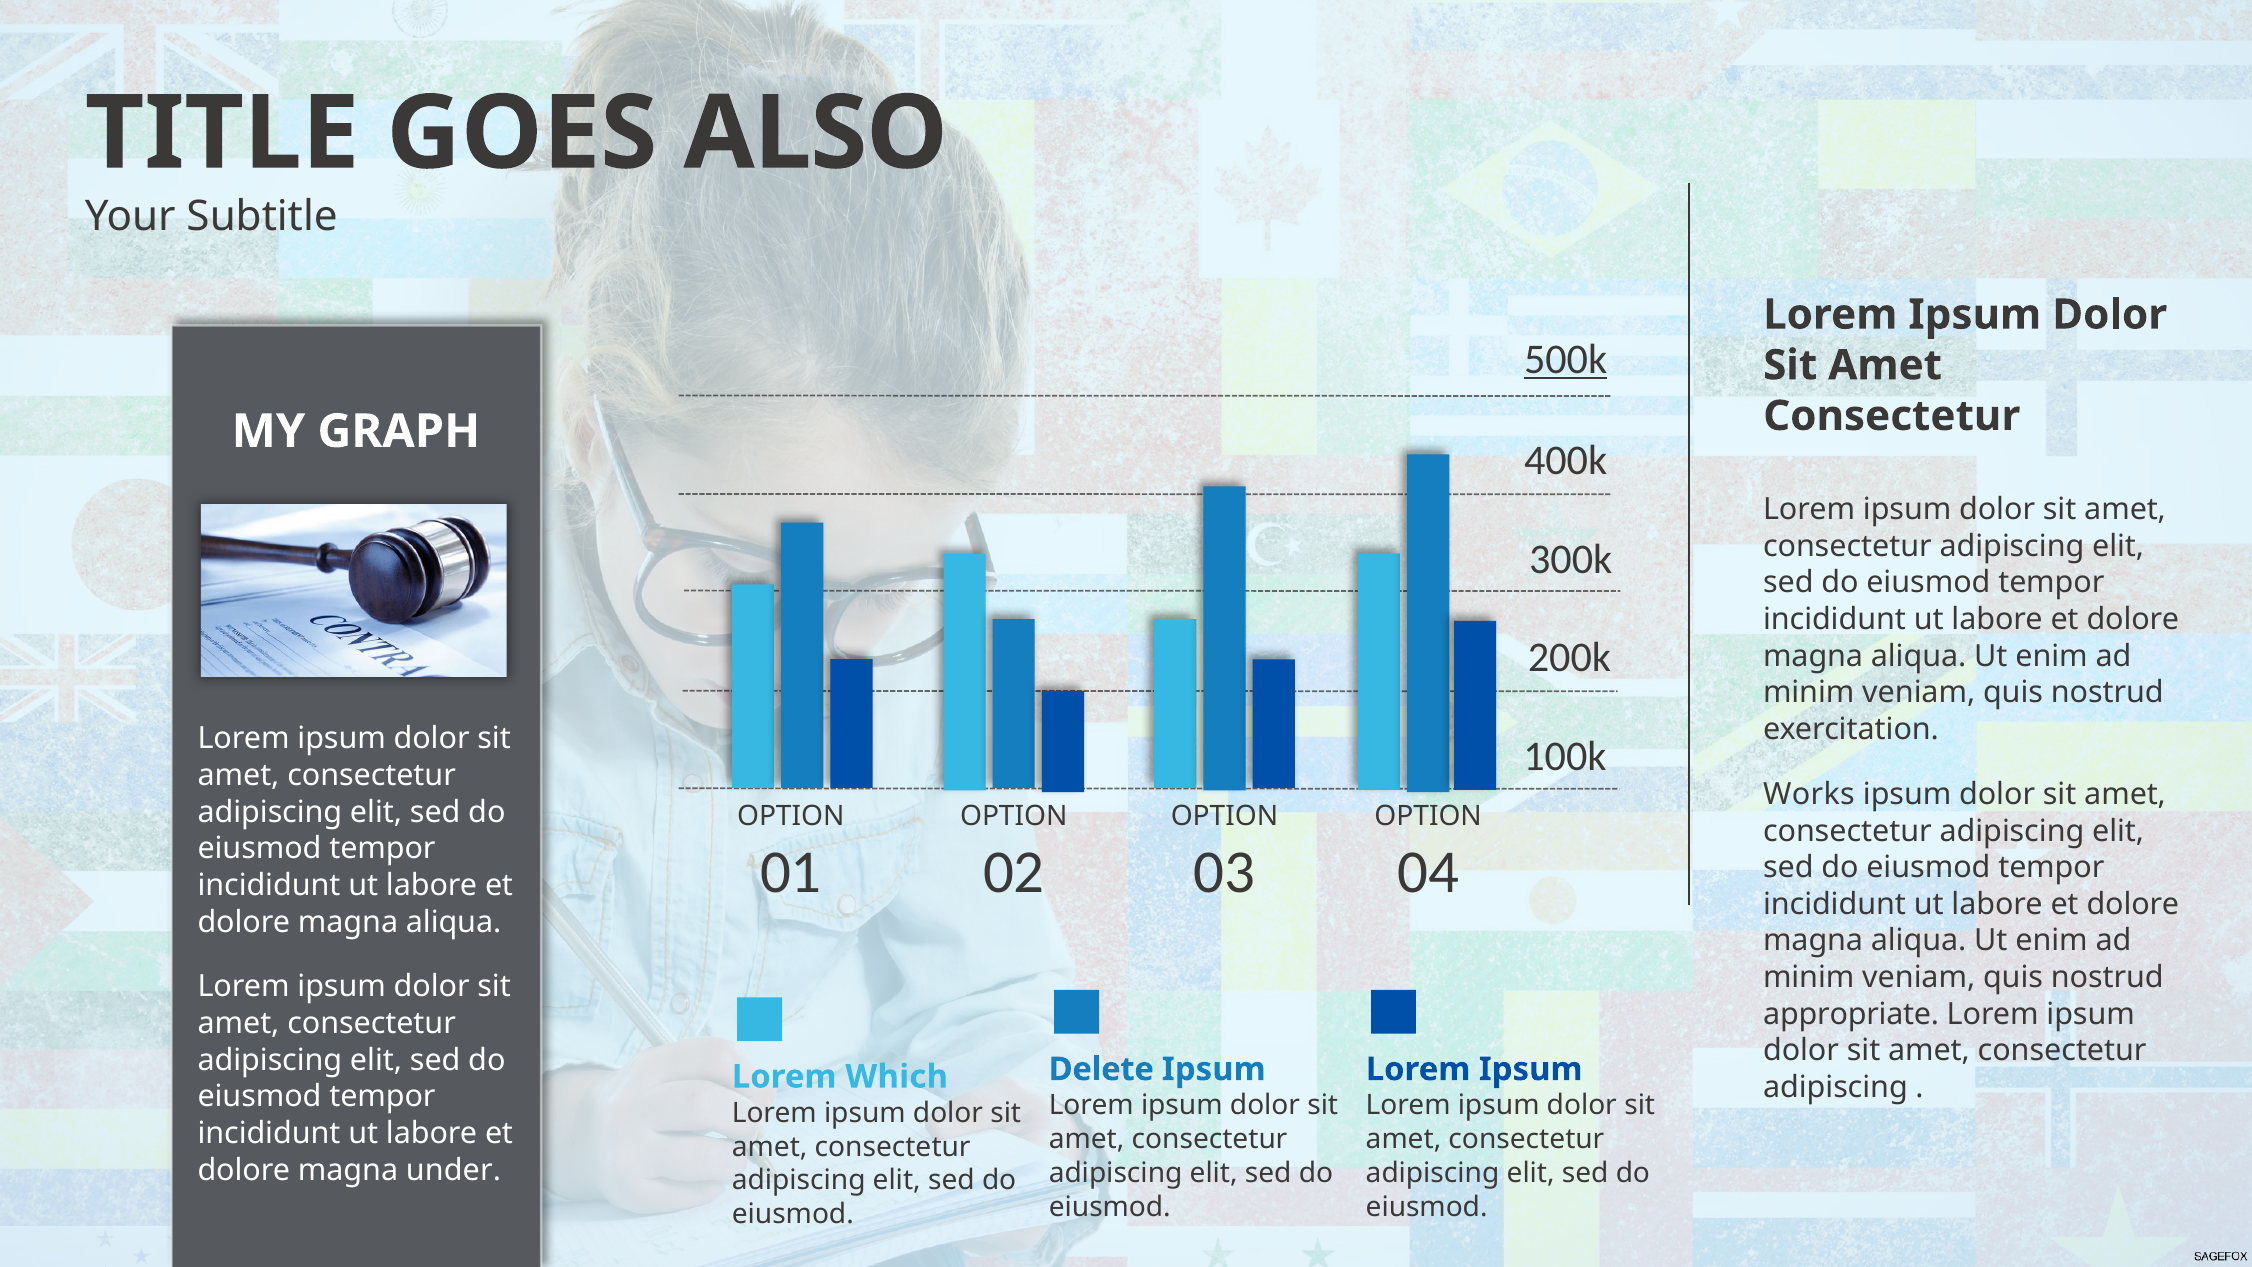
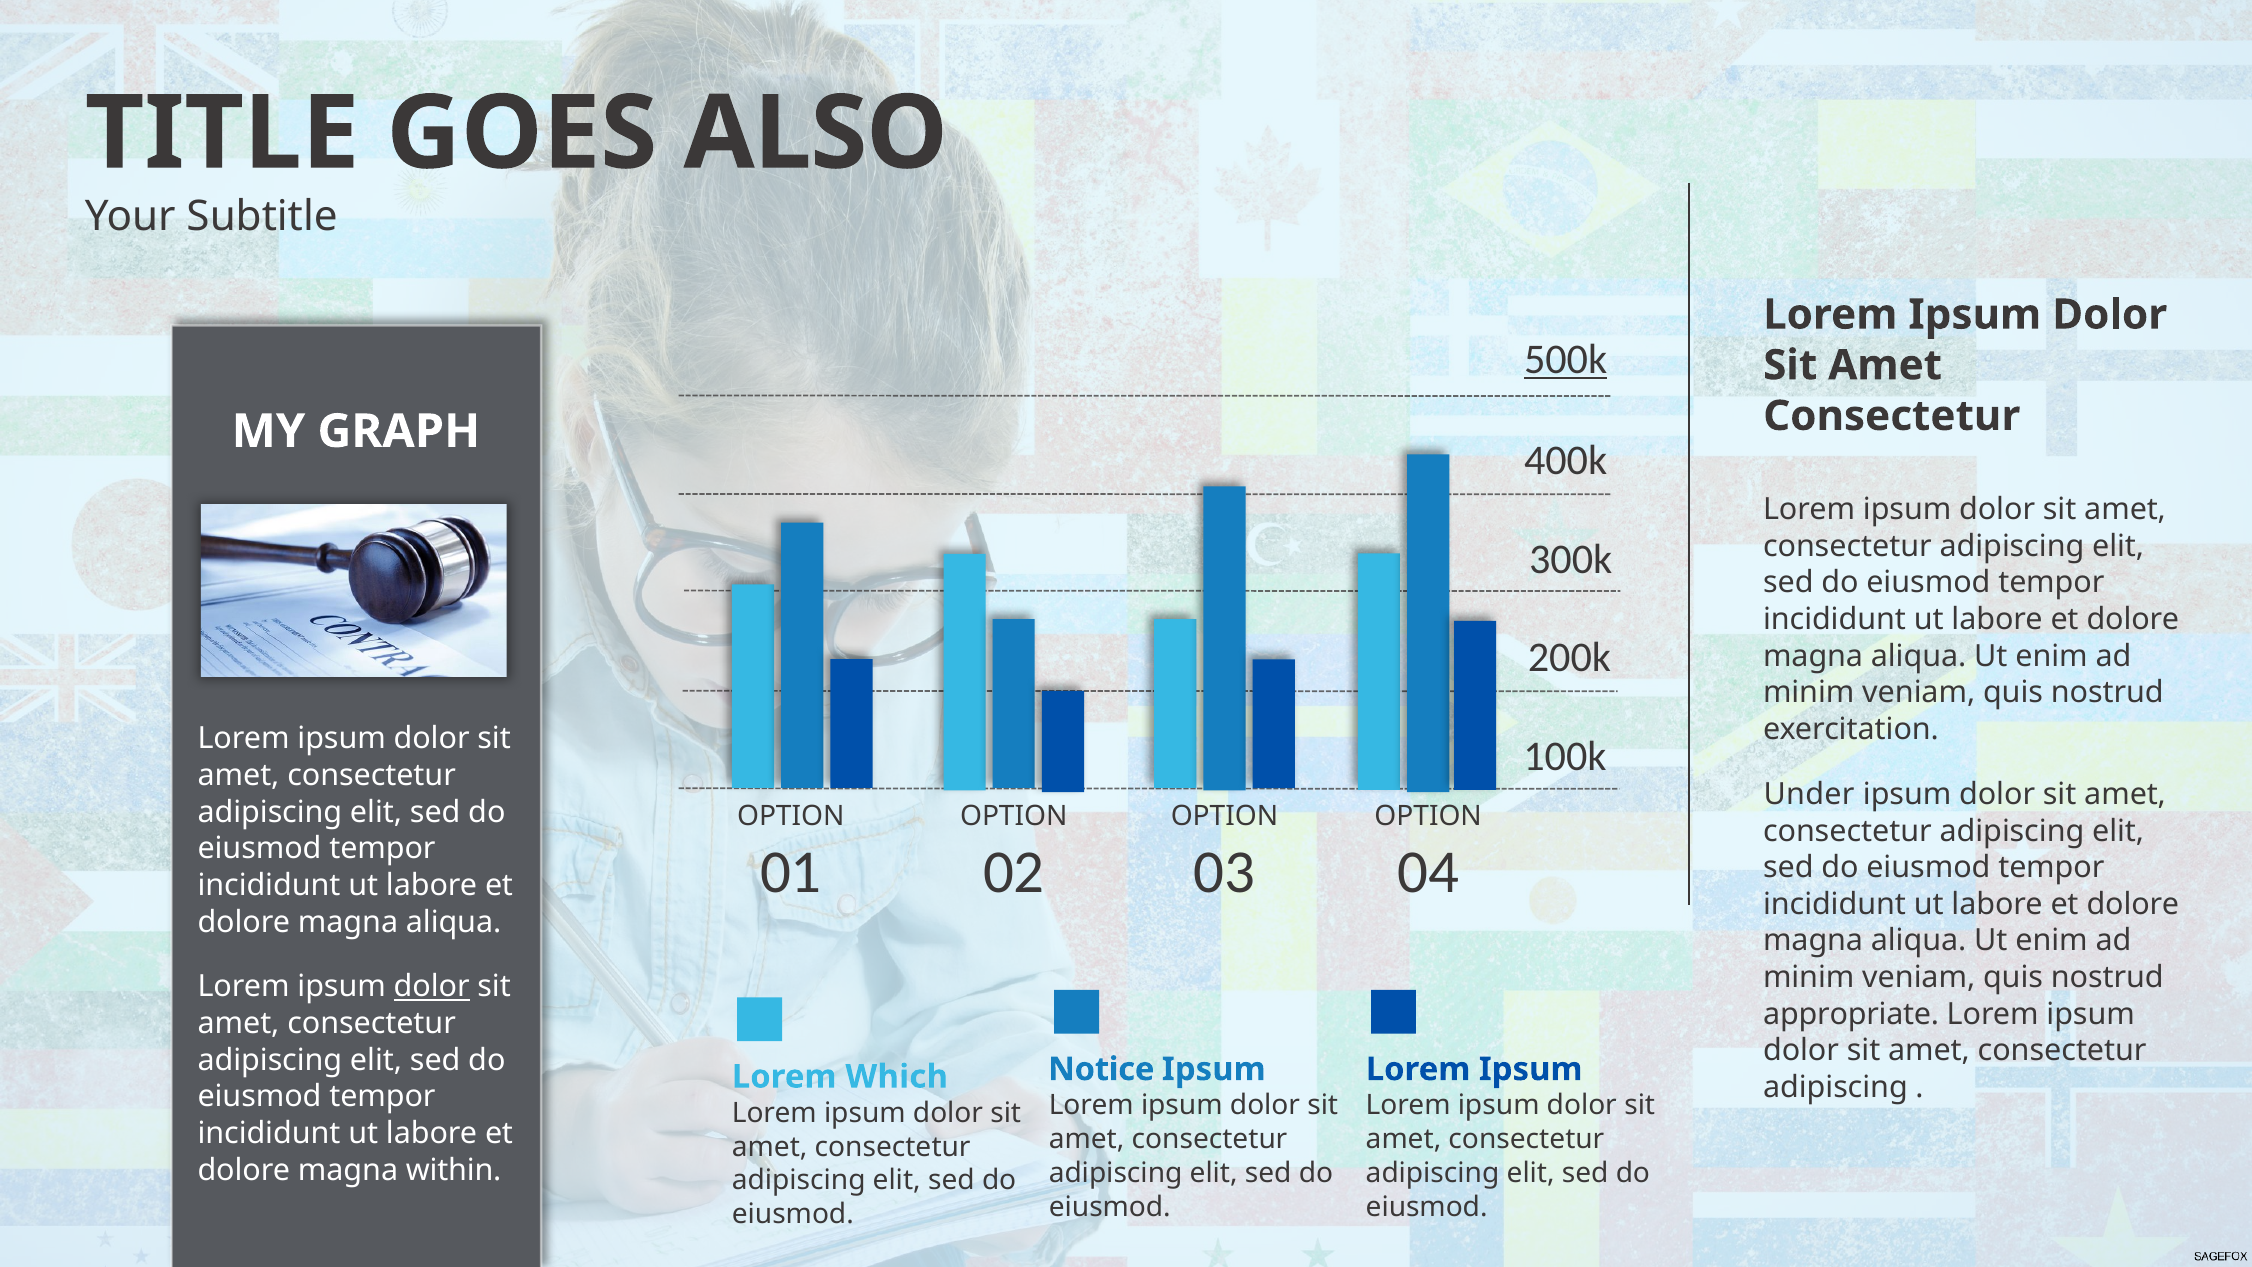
Works: Works -> Under
dolor at (432, 987) underline: none -> present
Delete: Delete -> Notice
under: under -> within
